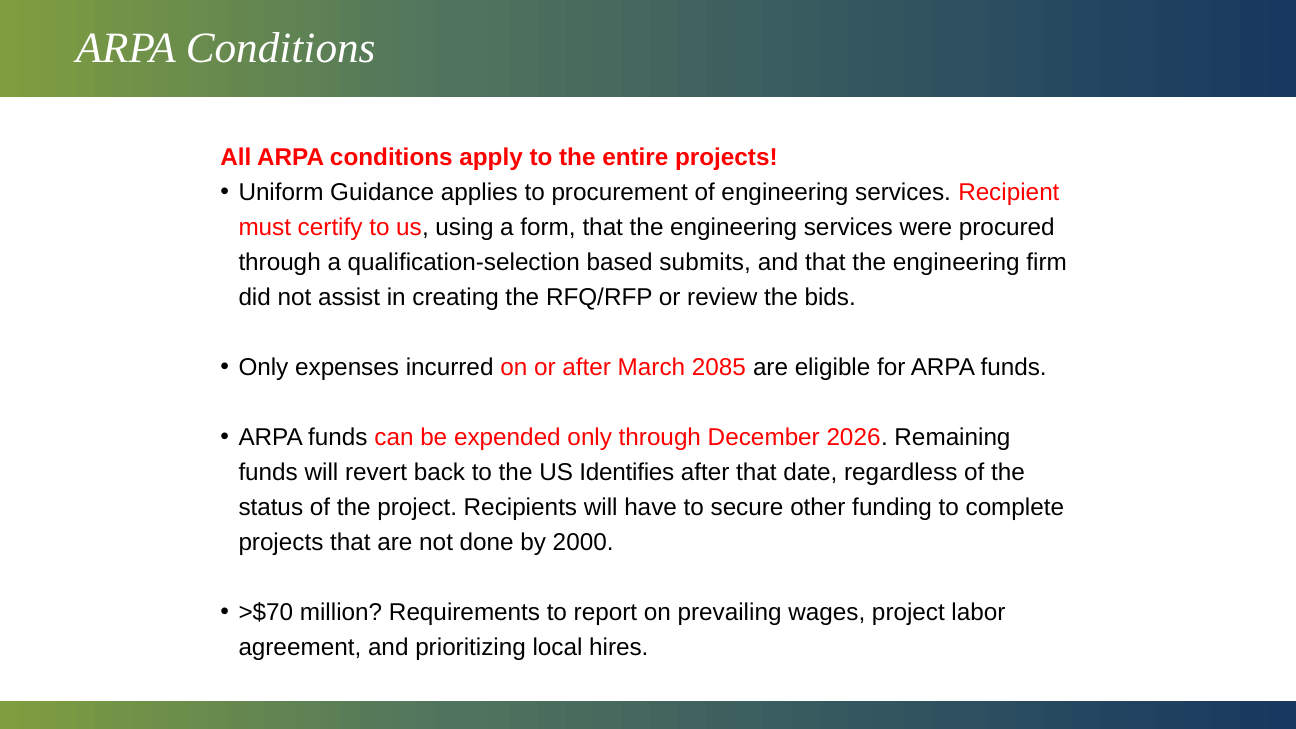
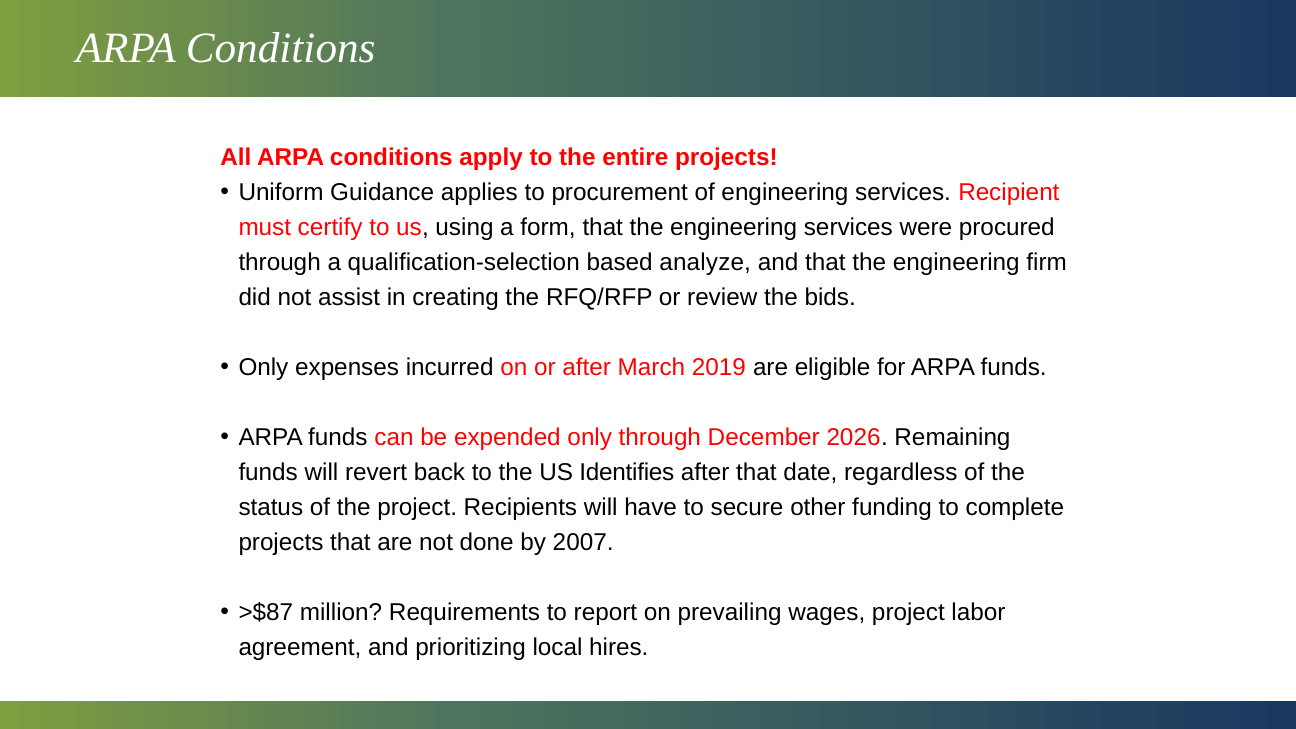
submits: submits -> analyze
2085: 2085 -> 2019
2000: 2000 -> 2007
>$70: >$70 -> >$87
